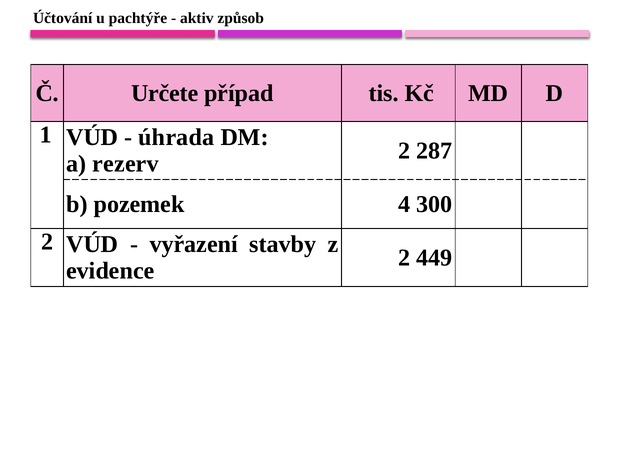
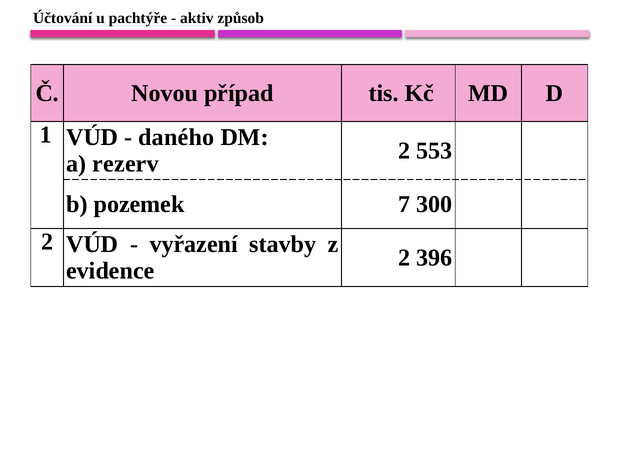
Určete: Určete -> Novou
úhrada: úhrada -> daného
287: 287 -> 553
4: 4 -> 7
449: 449 -> 396
